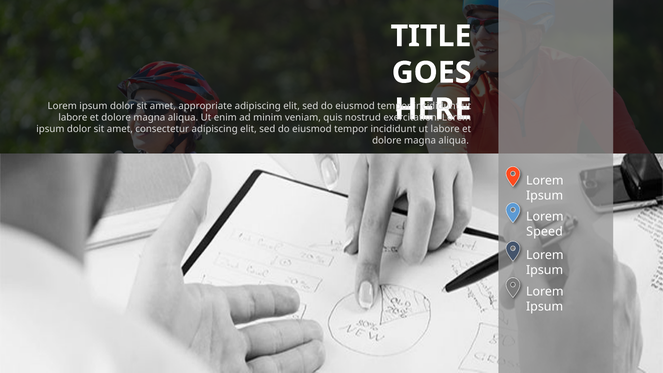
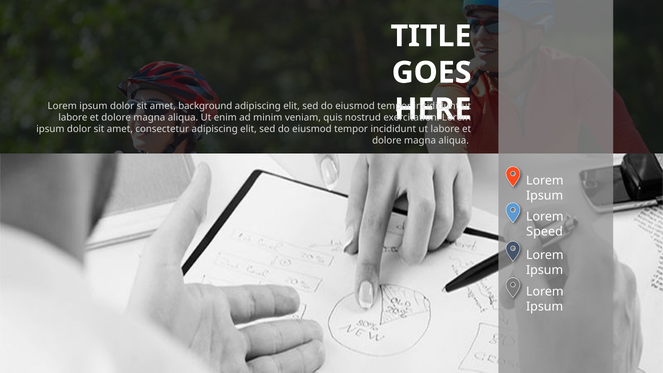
appropriate: appropriate -> background
